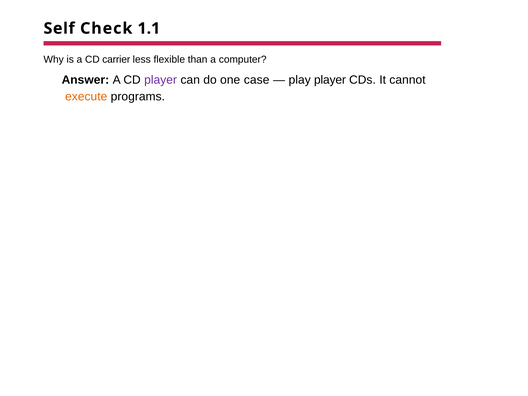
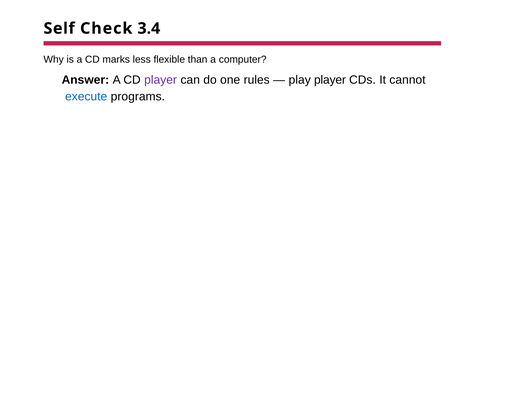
1.1: 1.1 -> 3.4
carrier: carrier -> marks
case: case -> rules
execute colour: orange -> blue
